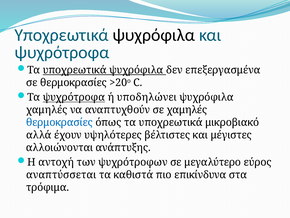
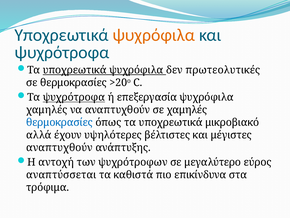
ψυχρόφιλα at (154, 35) colour: black -> orange
επεξεργασμένα: επεξεργασμένα -> πρωτεολυτικές
υποδηλώνει: υποδηλώνει -> επεξεργασία
αλλοιώνονται at (59, 147): αλλοιώνονται -> αναπτυχθούν
